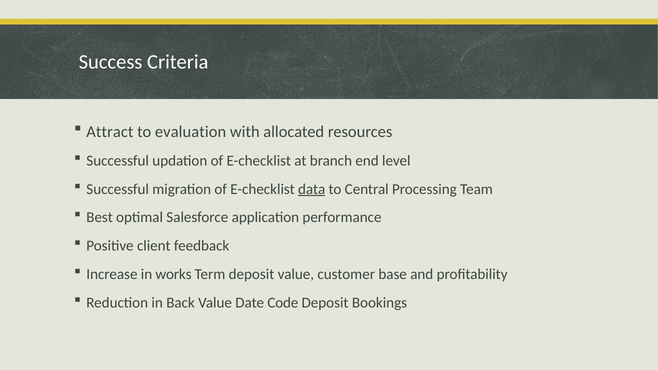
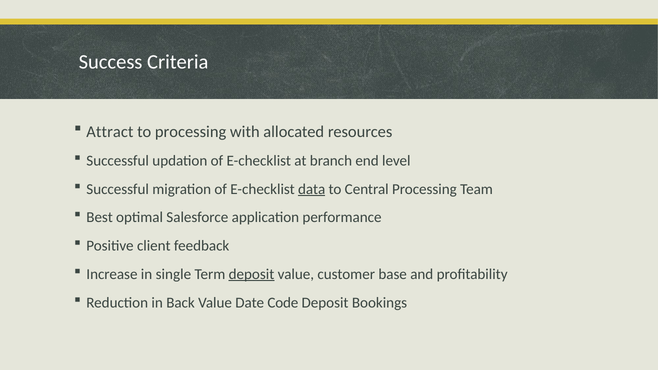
to evaluation: evaluation -> processing
works: works -> single
deposit at (252, 274) underline: none -> present
